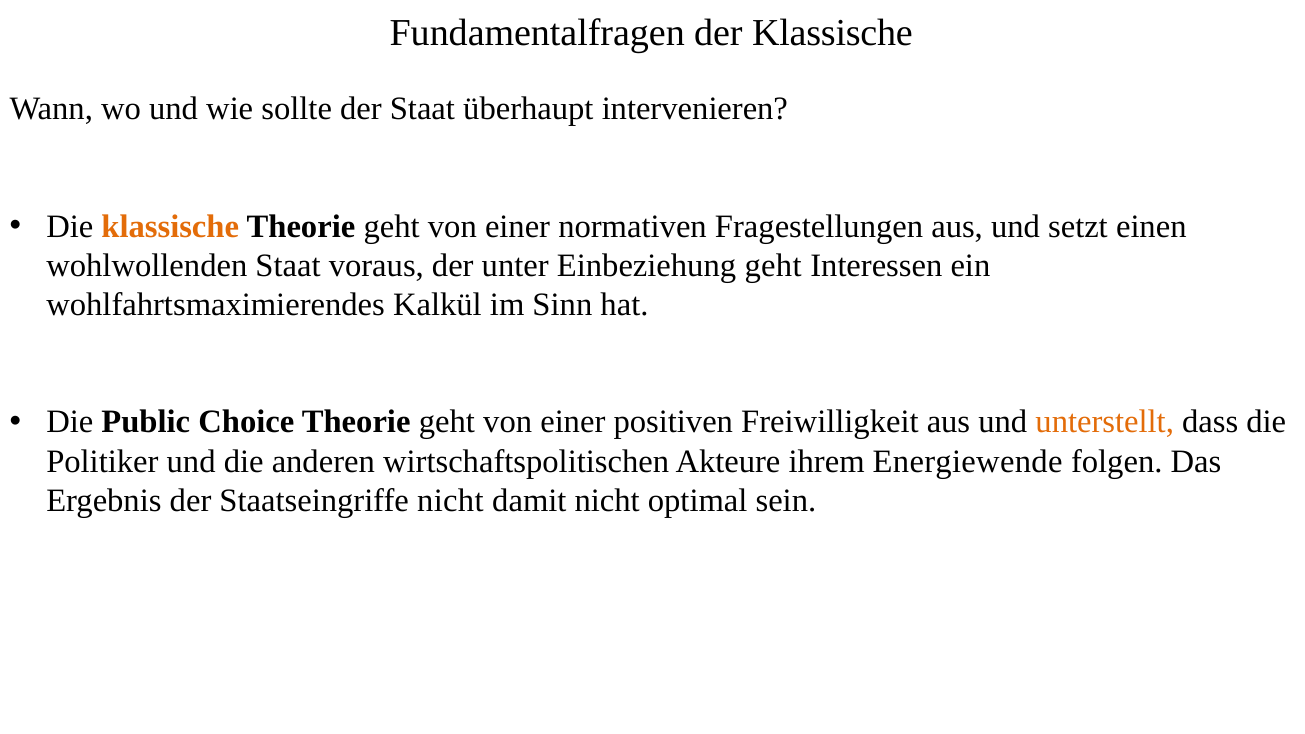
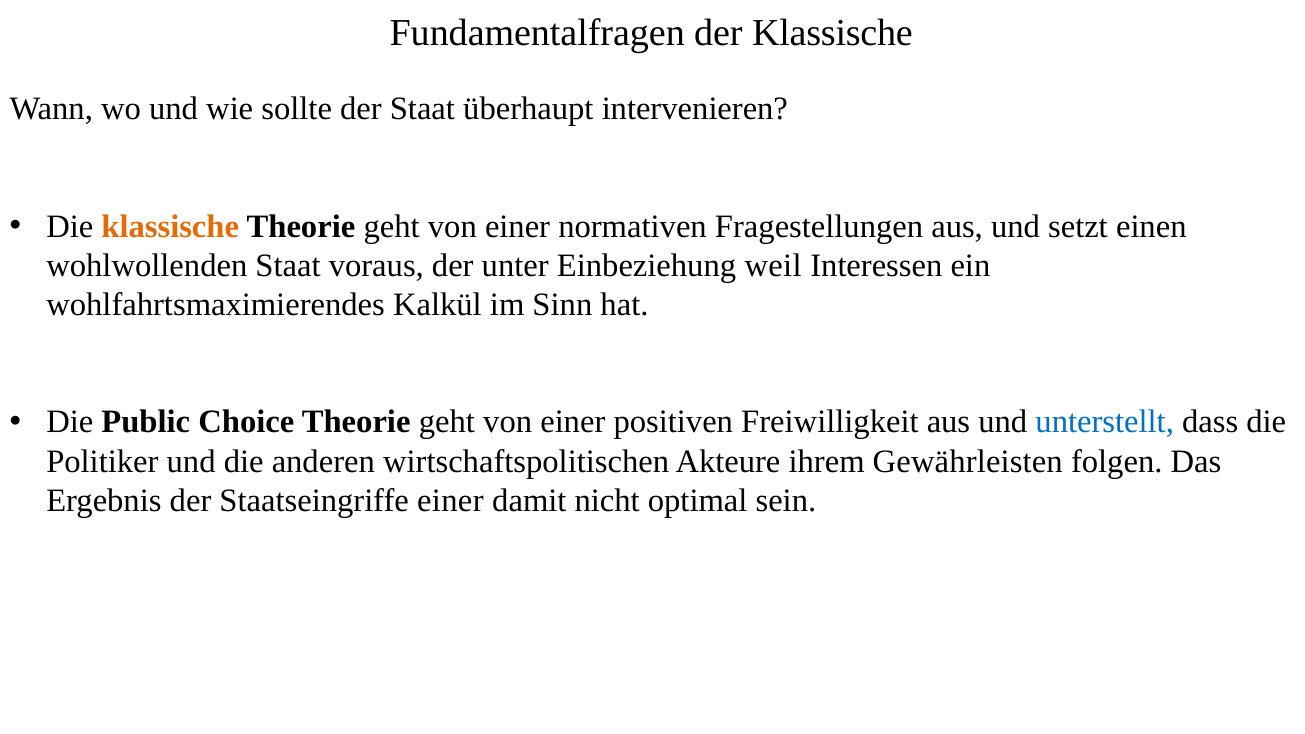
Einbeziehung geht: geht -> weil
unterstellt colour: orange -> blue
Energiewende: Energiewende -> Gewährleisten
Staatseingriffe nicht: nicht -> einer
